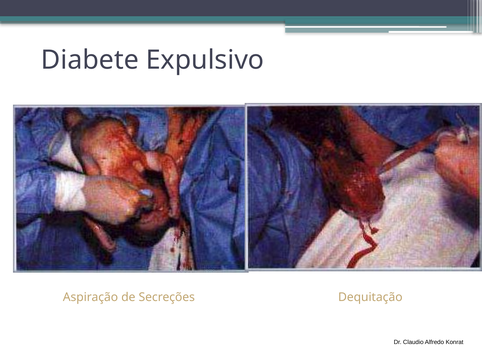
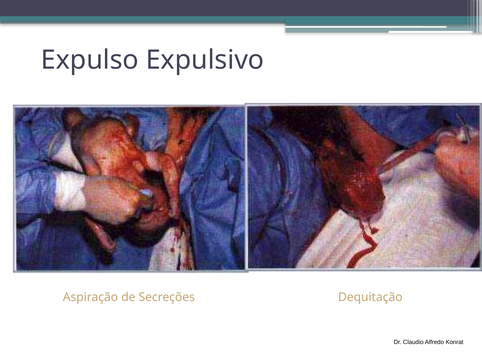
Diabete: Diabete -> Expulso
